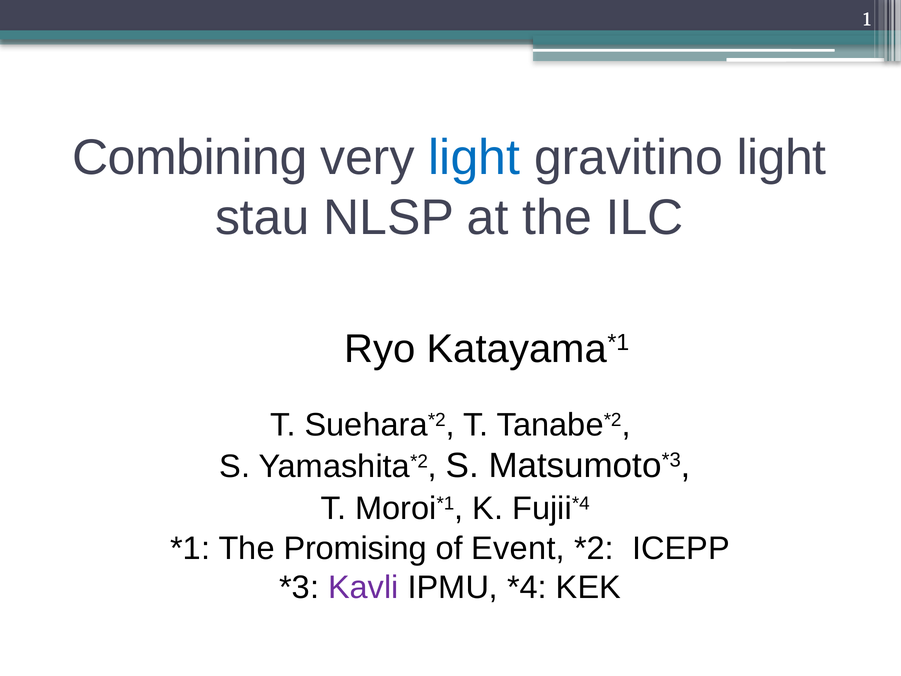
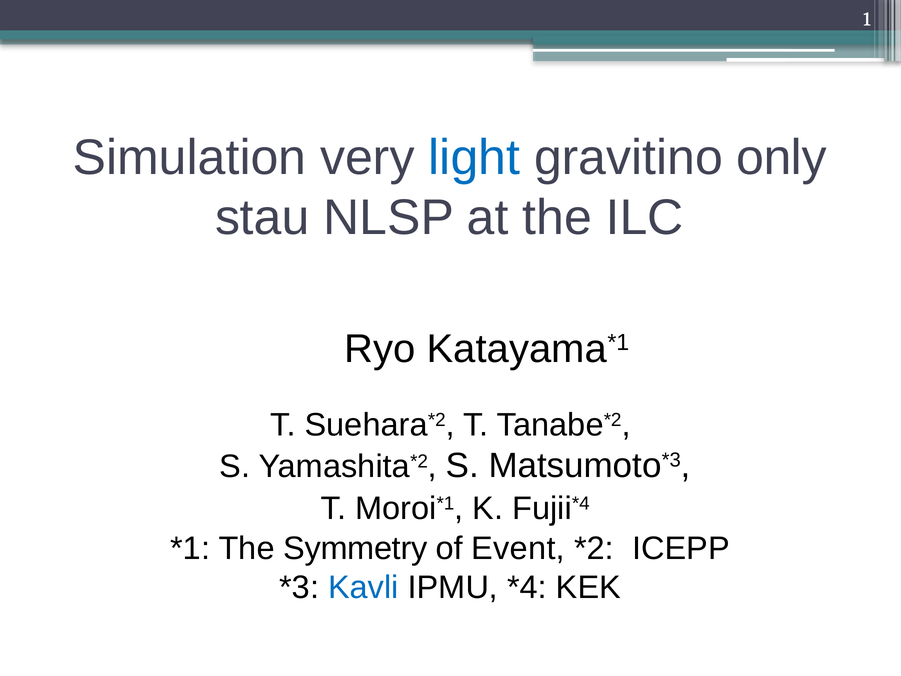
Combining: Combining -> Simulation
gravitino light: light -> only
Promising: Promising -> Symmetry
Kavli colour: purple -> blue
